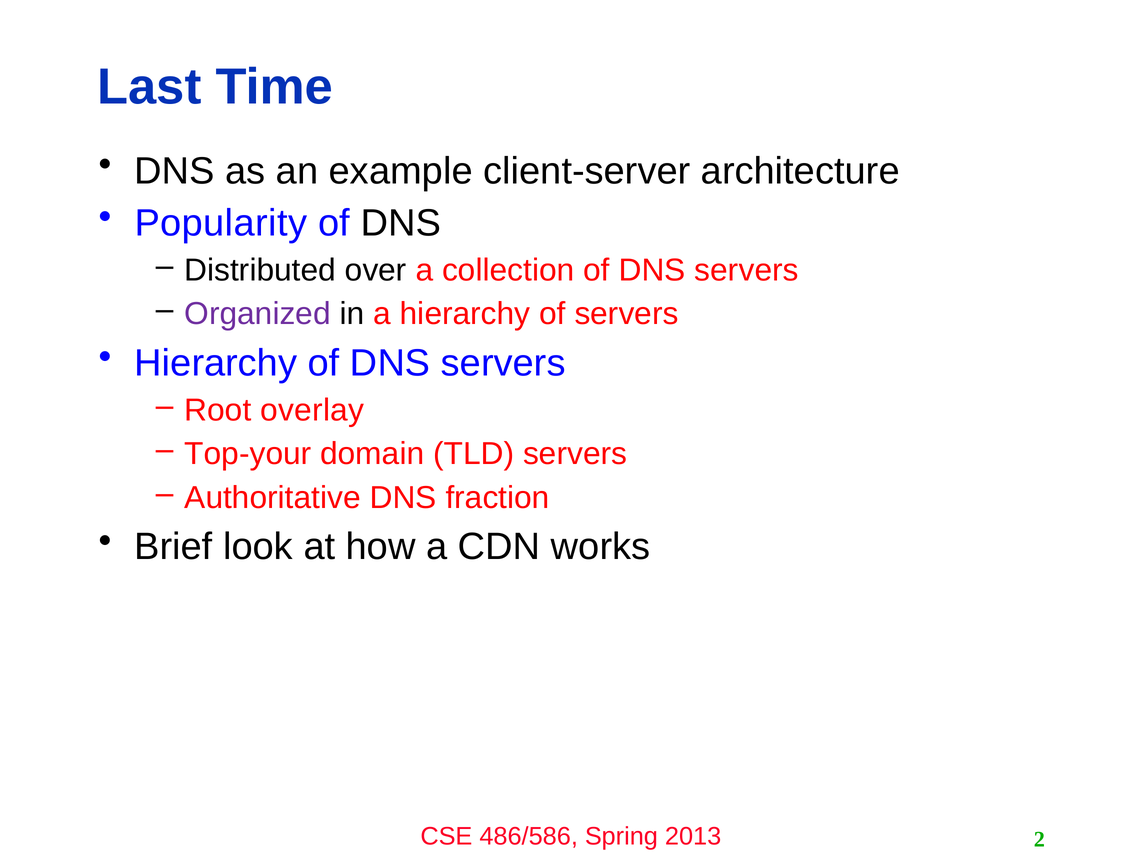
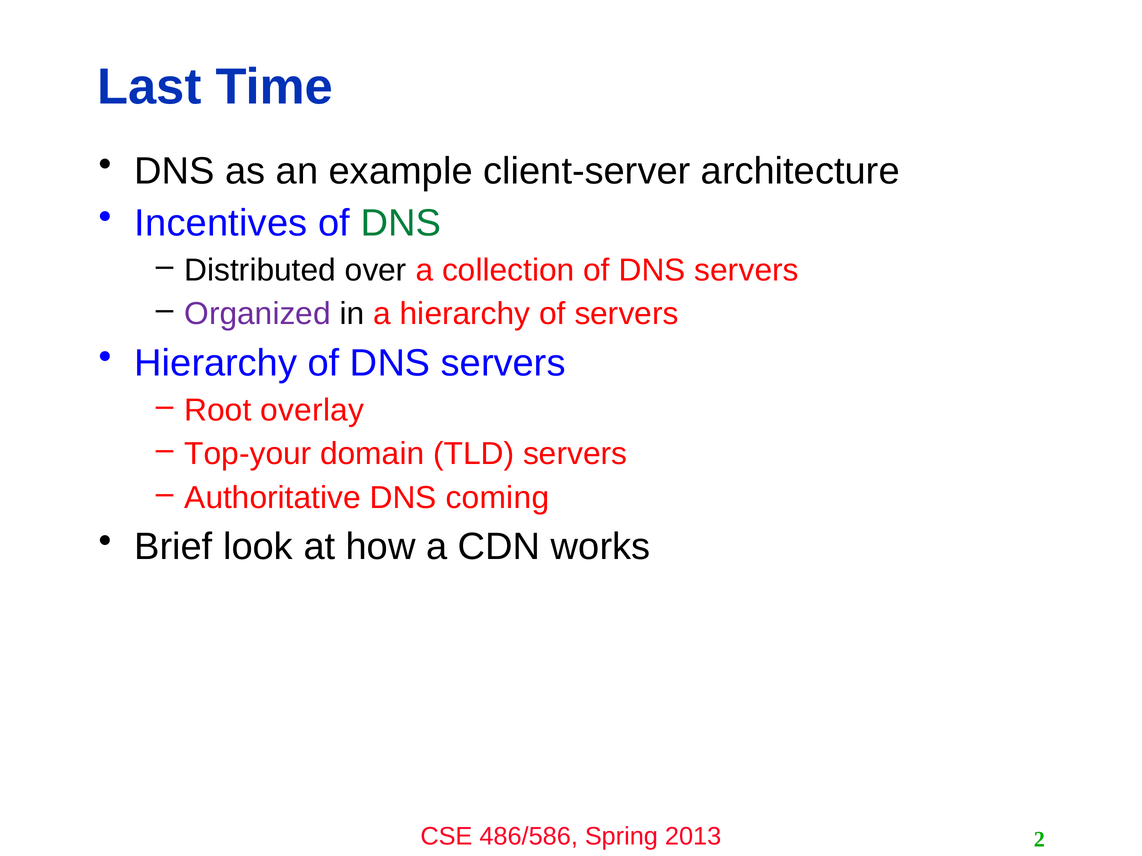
Popularity: Popularity -> Incentives
DNS at (401, 223) colour: black -> green
fraction: fraction -> coming
